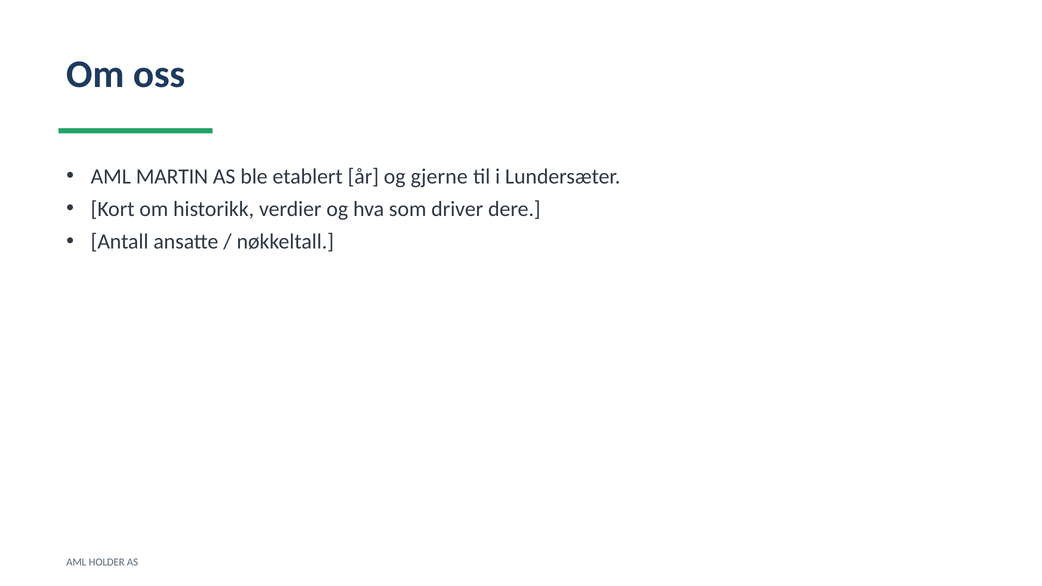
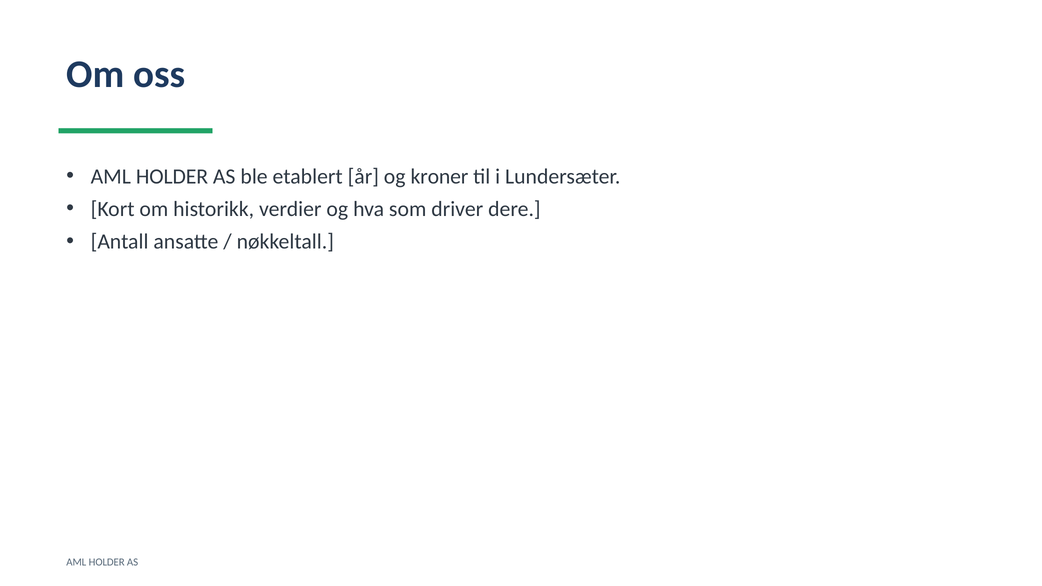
MARTIN at (172, 176): MARTIN -> HOLDER
gjerne: gjerne -> kroner
